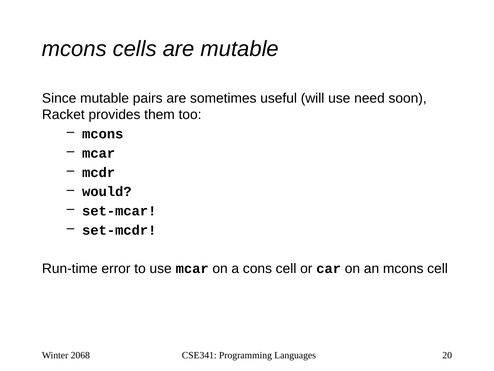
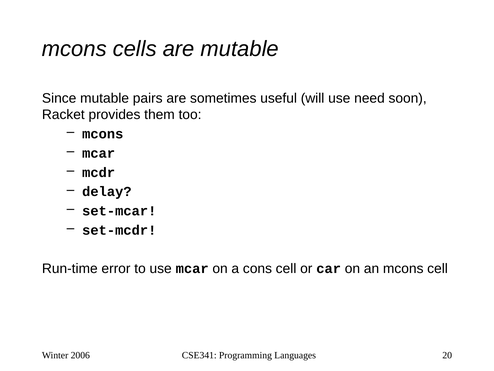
would: would -> delay
2068: 2068 -> 2006
